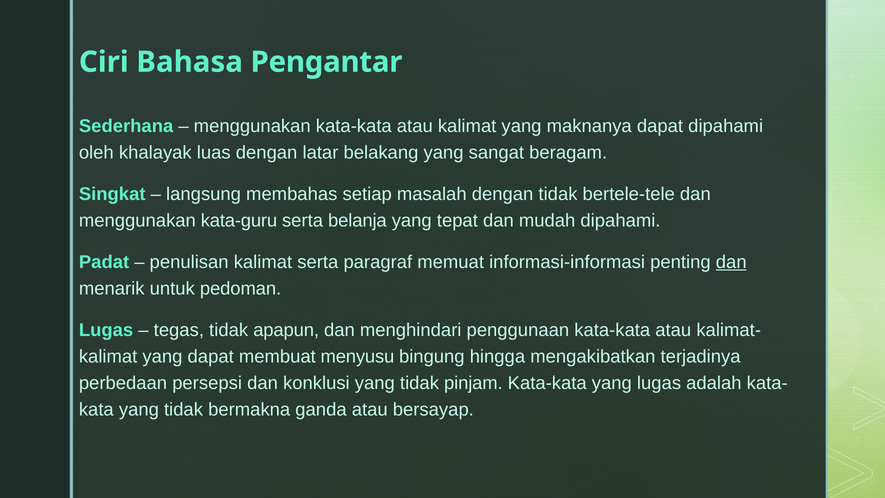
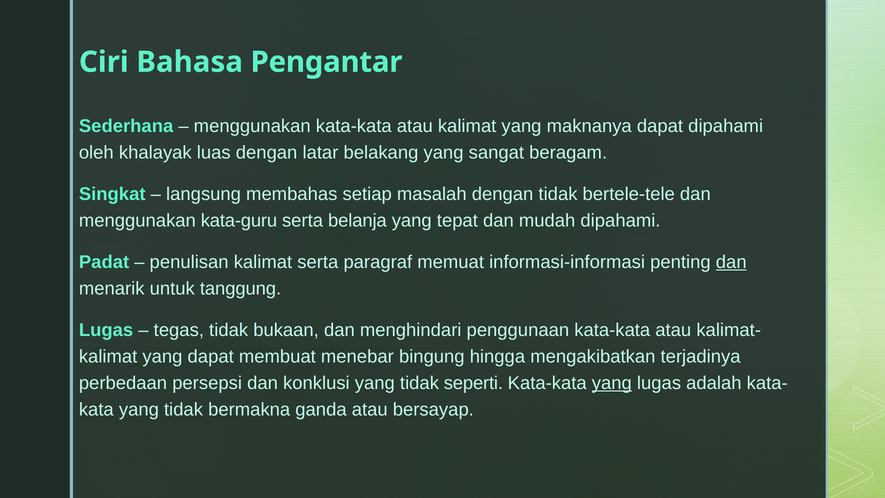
pedoman: pedoman -> tanggung
apapun: apapun -> bukaan
menyusu: menyusu -> menebar
pinjam: pinjam -> seperti
yang at (612, 383) underline: none -> present
